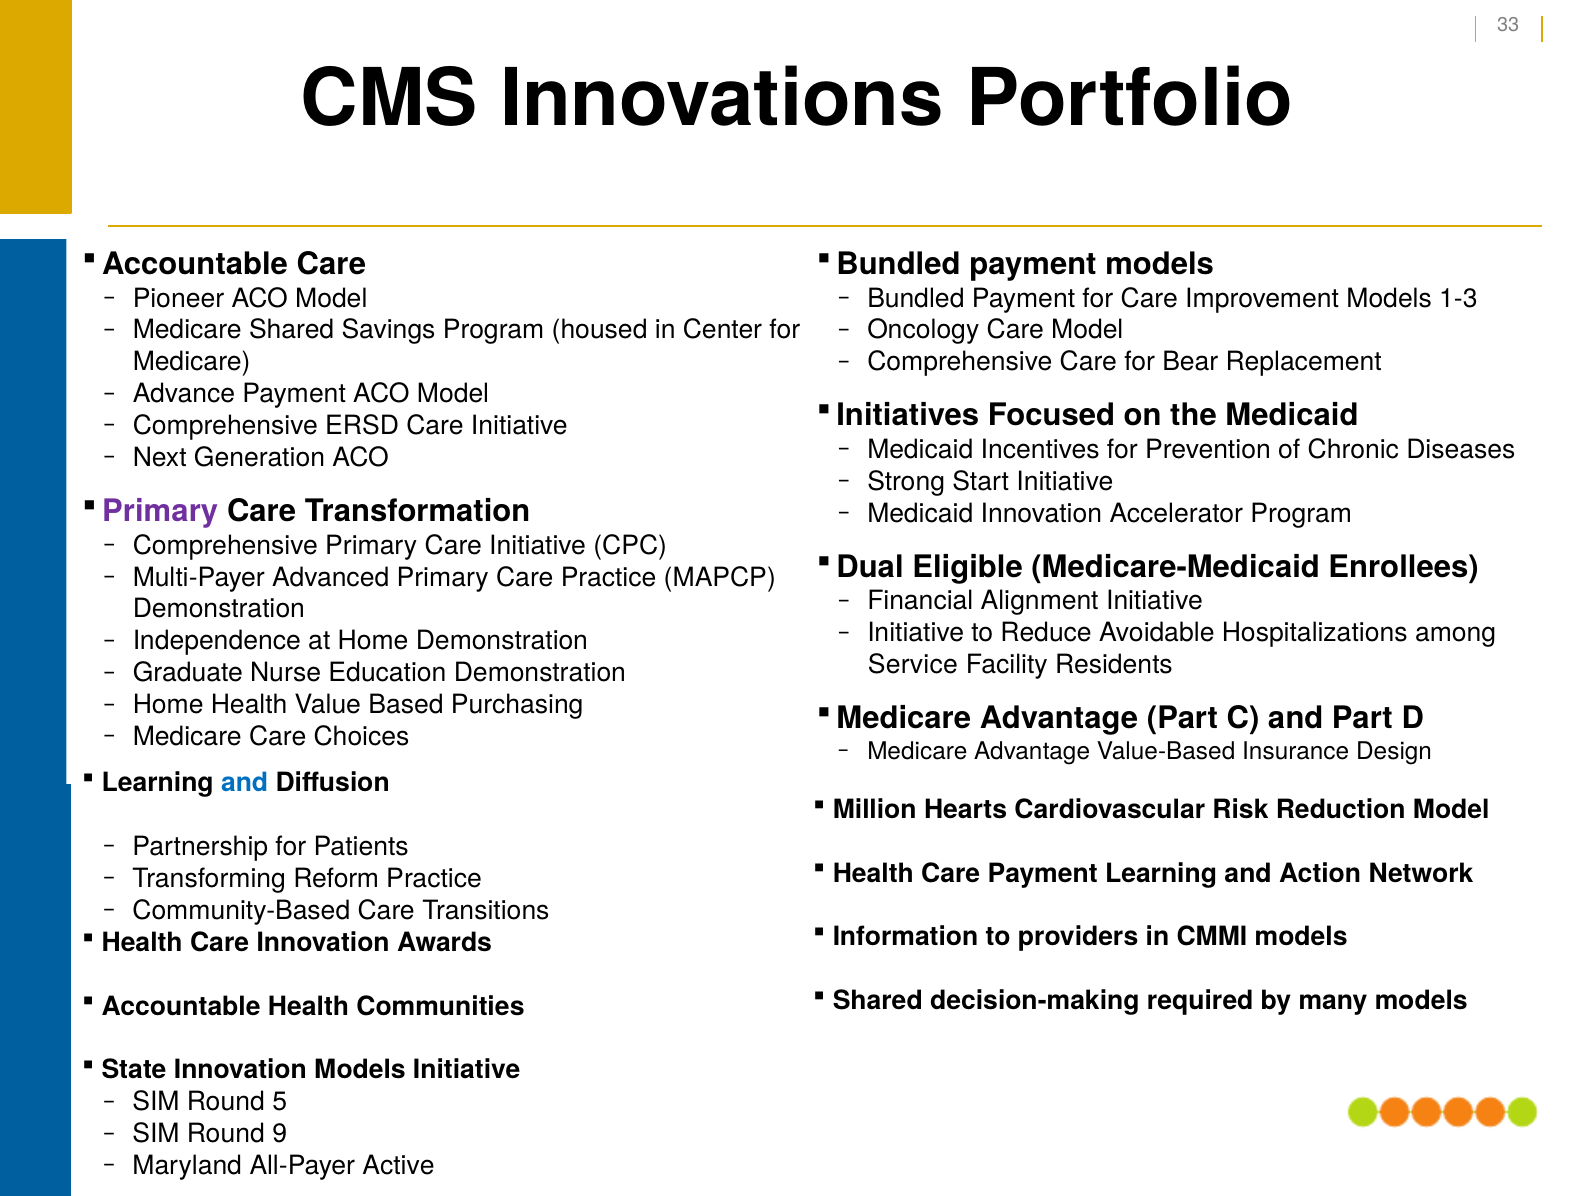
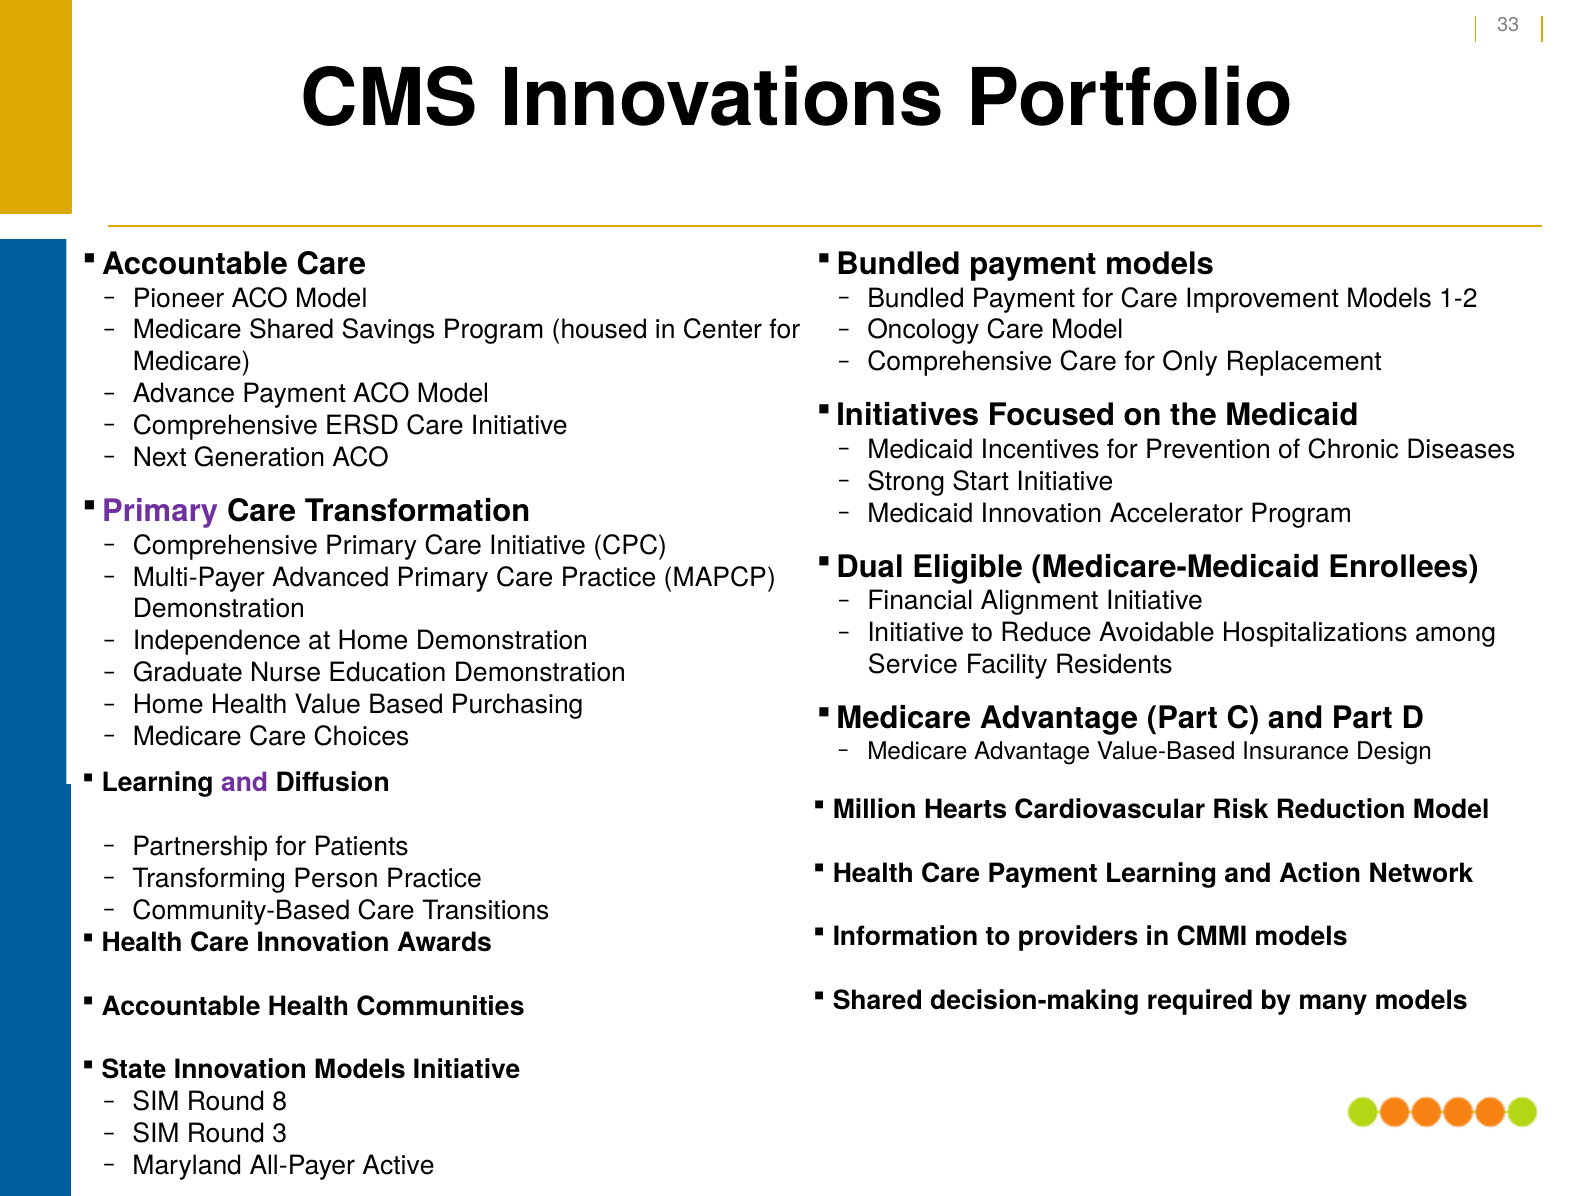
1-3: 1-3 -> 1-2
Bear: Bear -> Only
and at (245, 783) colour: blue -> purple
Reform: Reform -> Person
5: 5 -> 8
9: 9 -> 3
